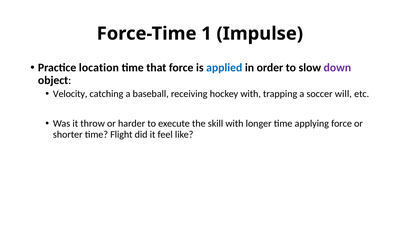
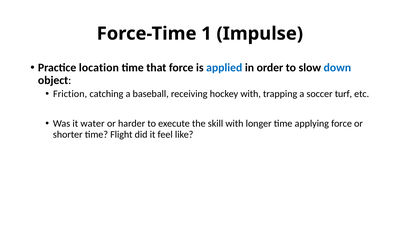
down colour: purple -> blue
Velocity: Velocity -> Friction
will: will -> turf
throw: throw -> water
